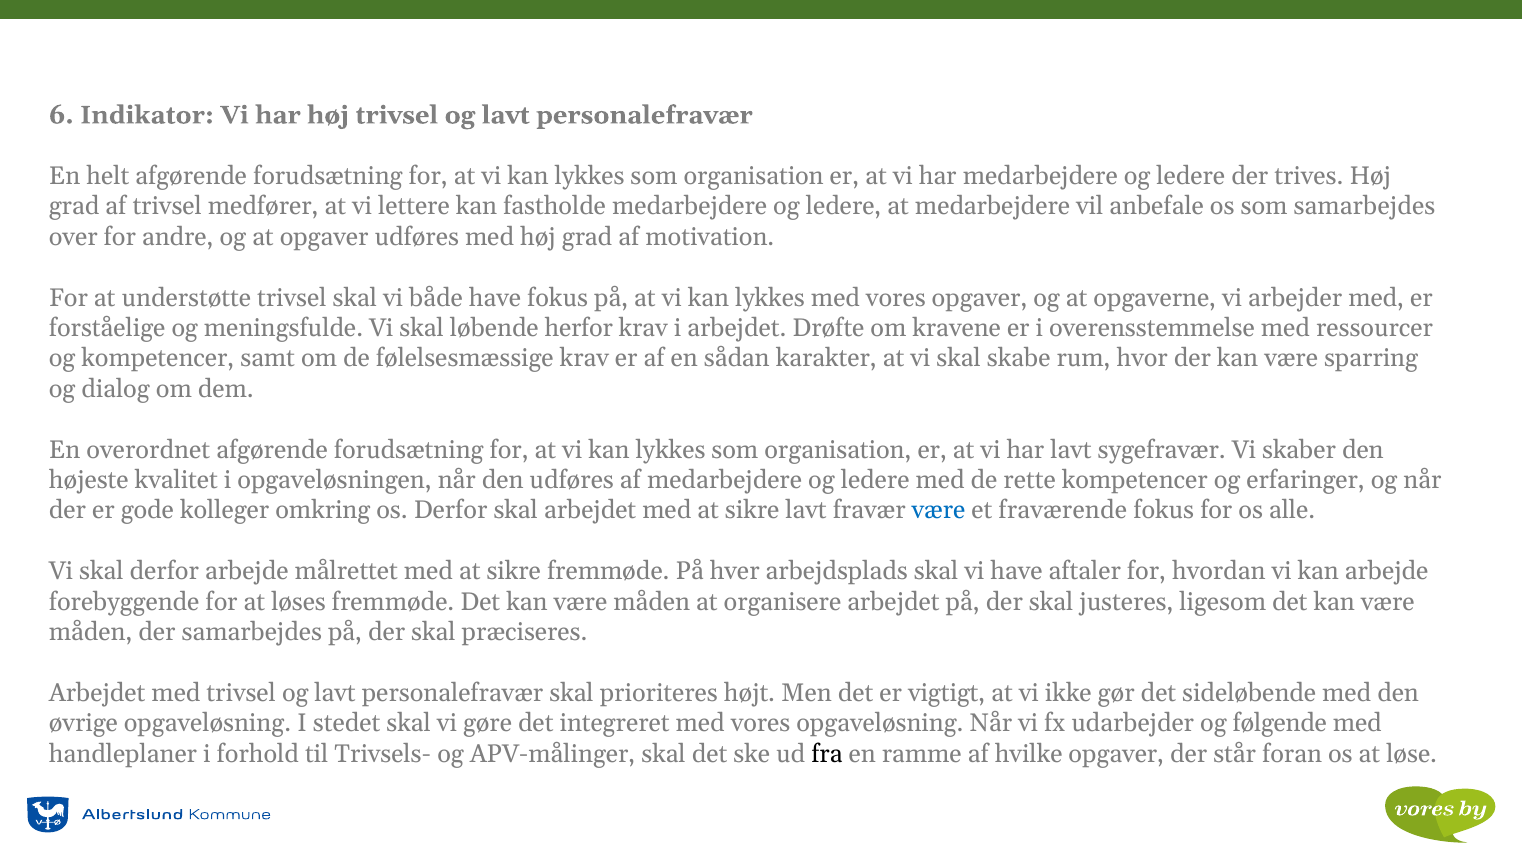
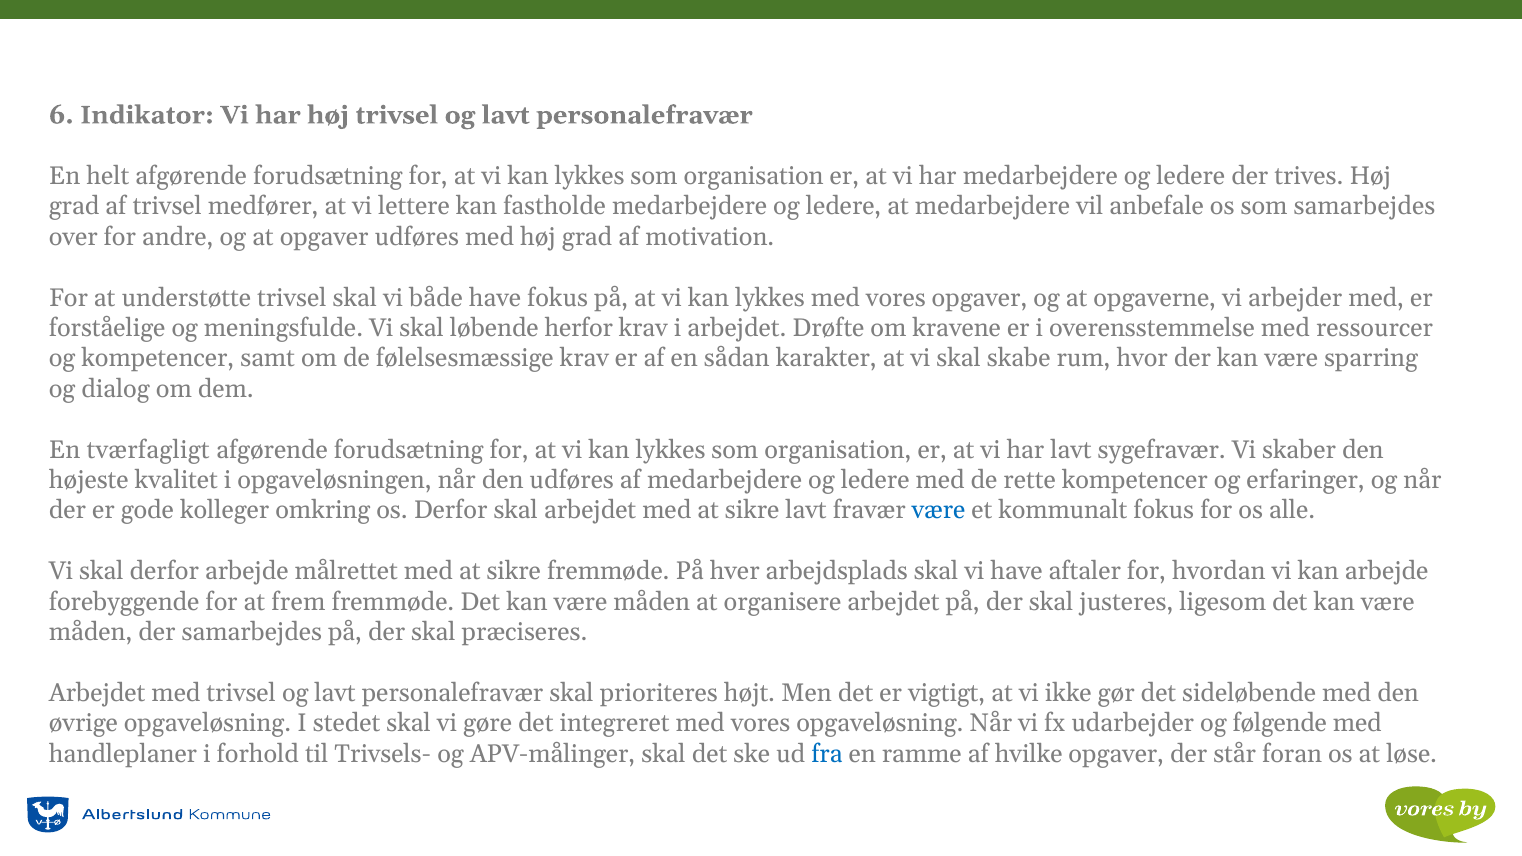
overordnet: overordnet -> tværfagligt
fraværende: fraværende -> kommunalt
løses: løses -> frem
fra colour: black -> blue
